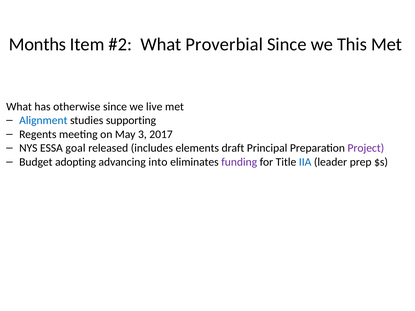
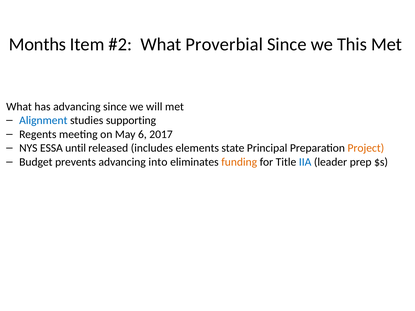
has otherwise: otherwise -> advancing
live: live -> will
3: 3 -> 6
goal: goal -> until
draft: draft -> state
Project colour: purple -> orange
adopting: adopting -> prevents
funding colour: purple -> orange
